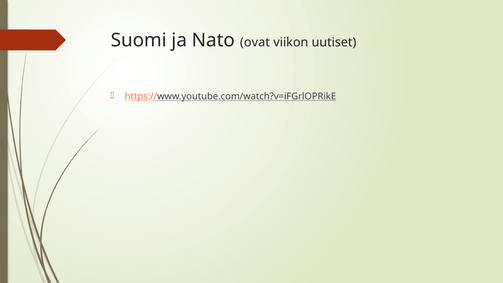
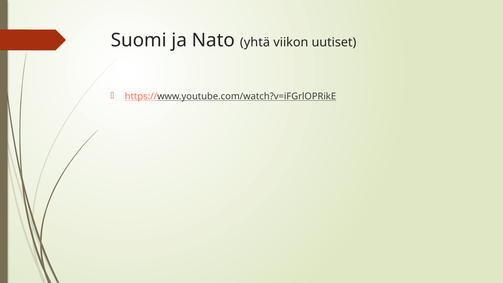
ovat: ovat -> yhtä
